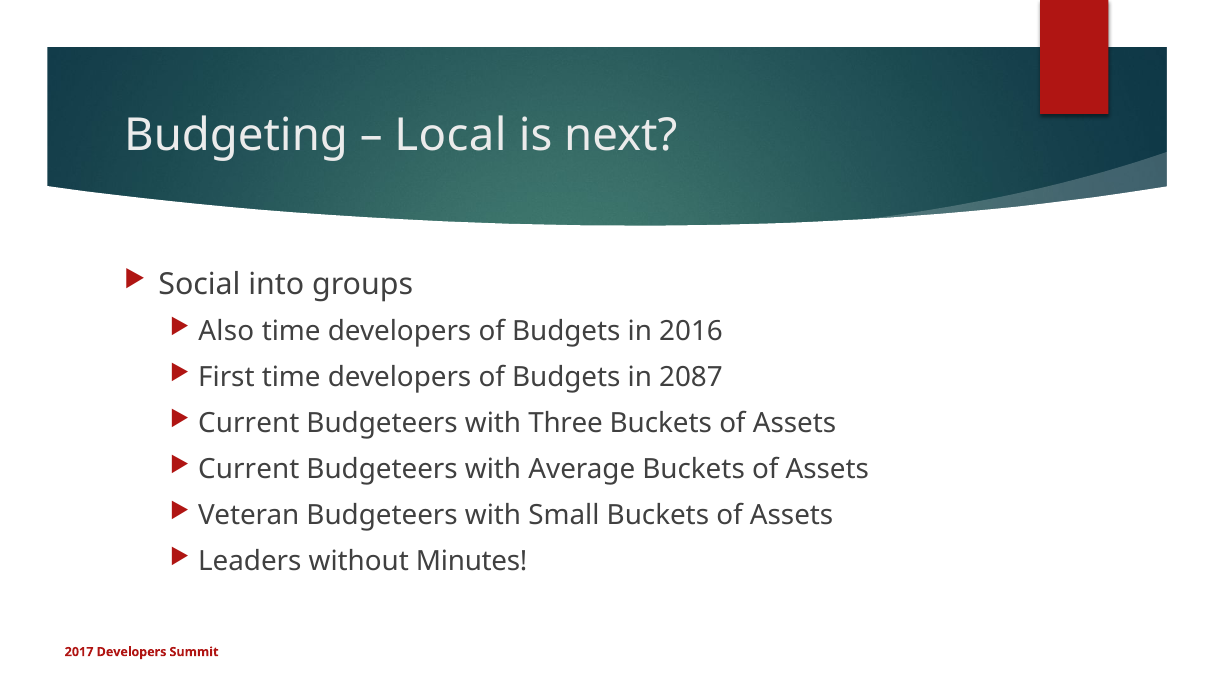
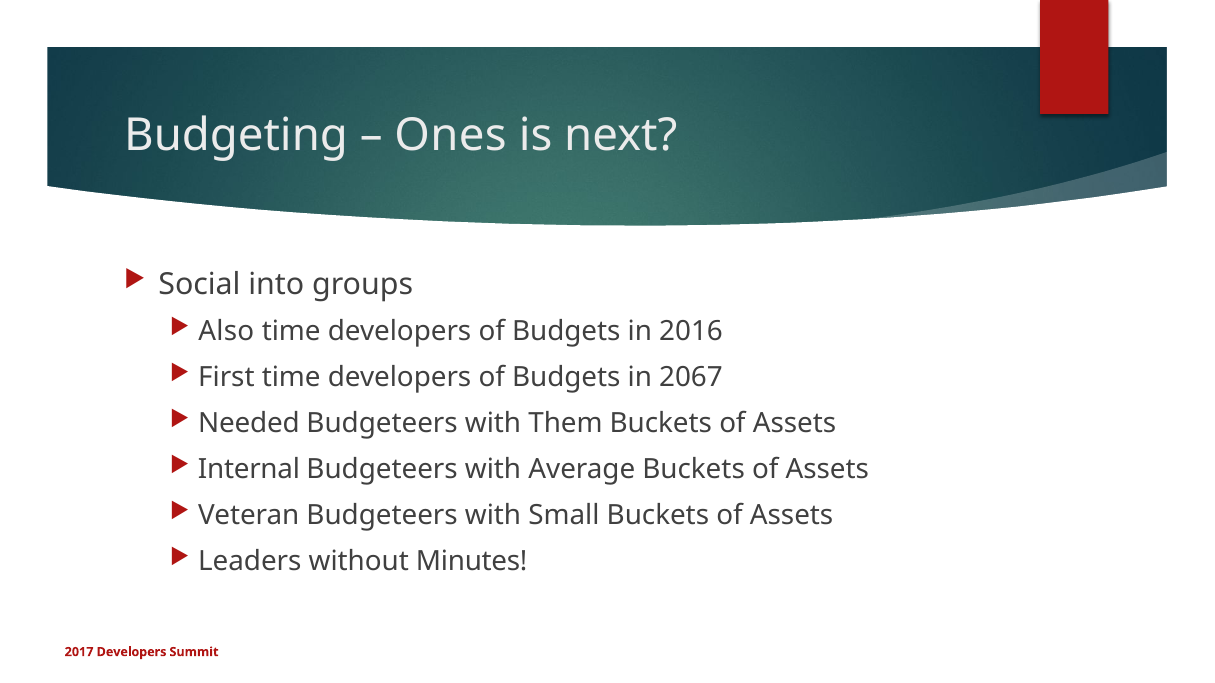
Local: Local -> Ones
2087: 2087 -> 2067
Current at (249, 424): Current -> Needed
Three: Three -> Them
Current at (249, 470): Current -> Internal
